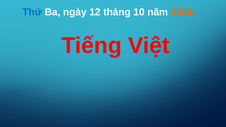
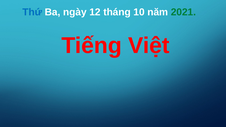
2021 colour: orange -> green
